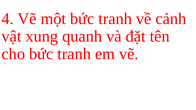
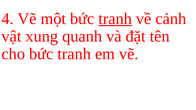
tranh at (115, 19) underline: none -> present
